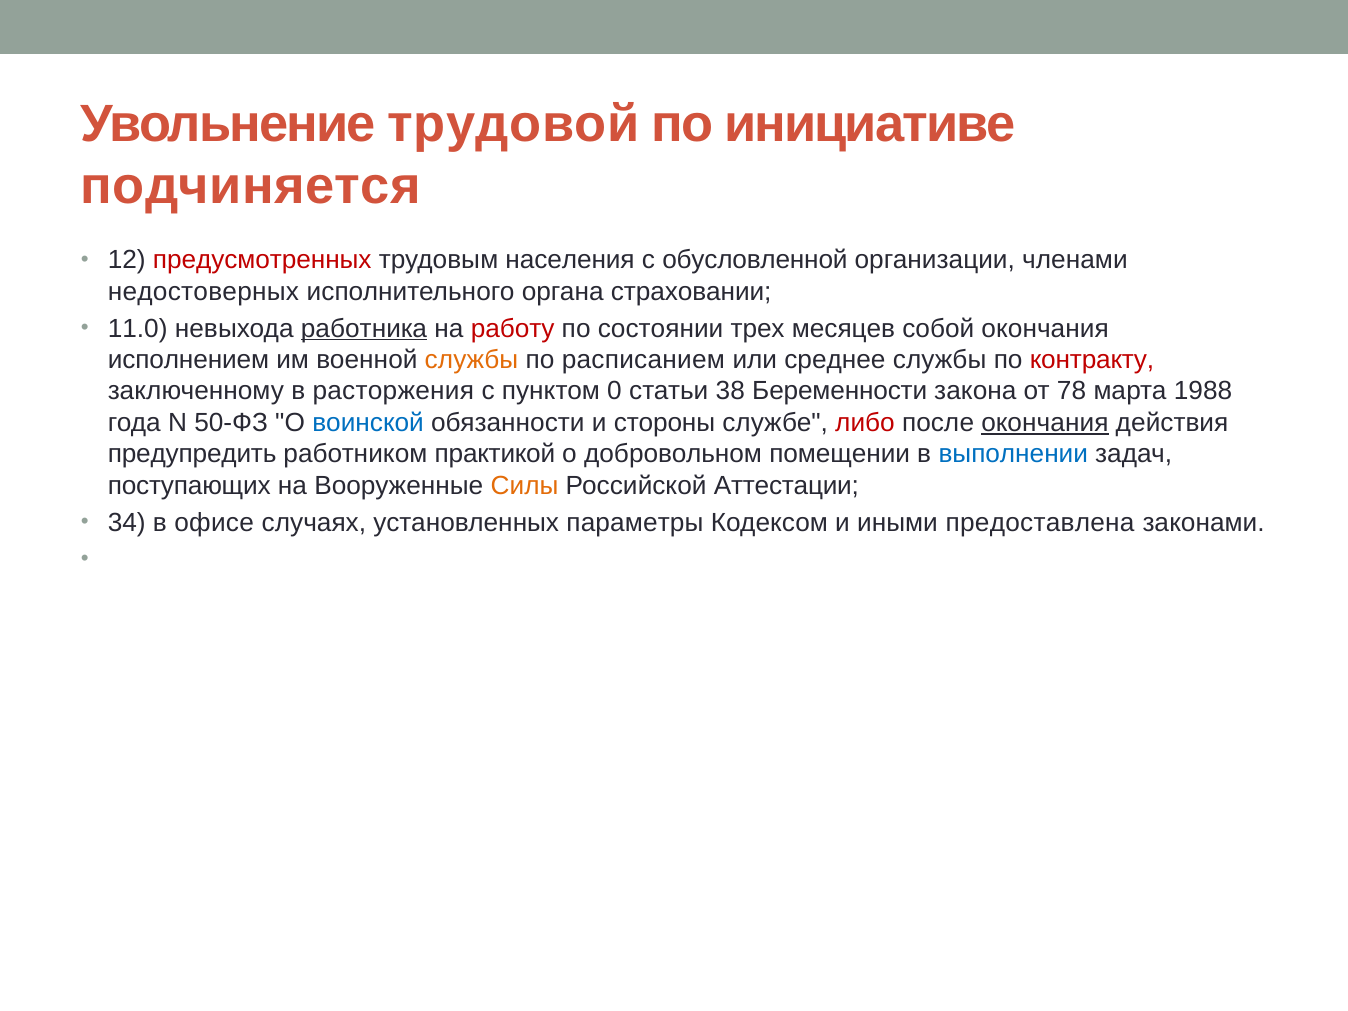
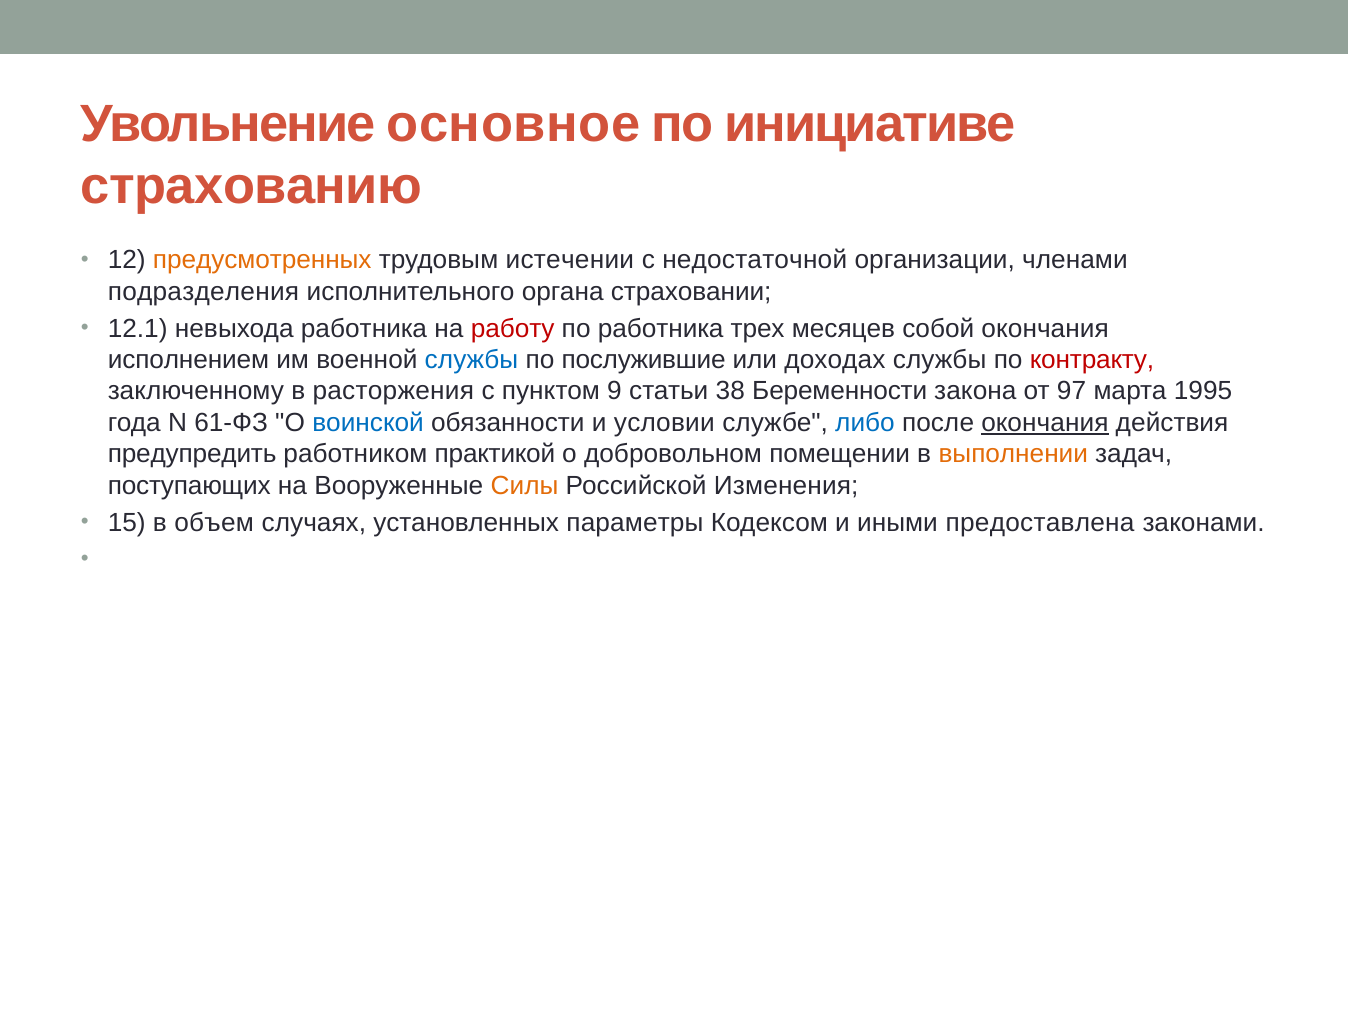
трудовой: трудовой -> основное
подчиняется: подчиняется -> страхованию
предусмотренных colour: red -> orange
населения: населения -> истечении
обусловленной: обусловленной -> недостаточной
недостоверных: недостоверных -> подразделения
11.0: 11.0 -> 12.1
работника at (364, 328) underline: present -> none
по состоянии: состоянии -> работника
службы at (471, 360) colour: orange -> blue
расписанием: расписанием -> послужившие
среднее: среднее -> доходах
0: 0 -> 9
78: 78 -> 97
1988: 1988 -> 1995
50-ФЗ: 50-ФЗ -> 61-ФЗ
стороны: стороны -> условии
либо colour: red -> blue
выполнении colour: blue -> orange
Аттестации: Аттестации -> Изменения
34: 34 -> 15
офисе: офисе -> объем
